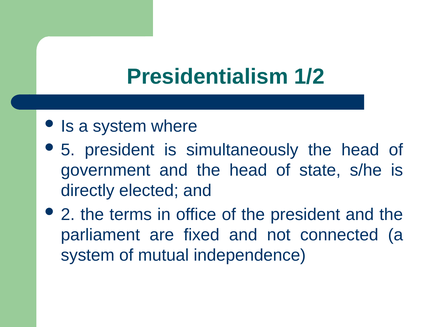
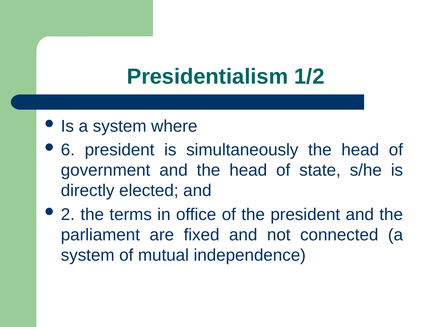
5: 5 -> 6
